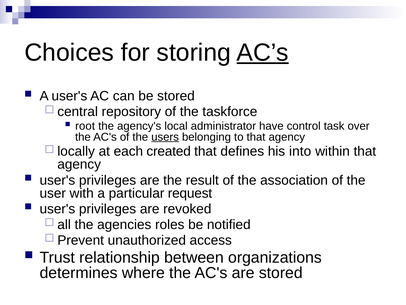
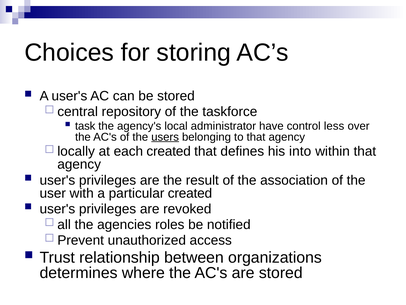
AC’s underline: present -> none
root: root -> task
task: task -> less
particular request: request -> created
